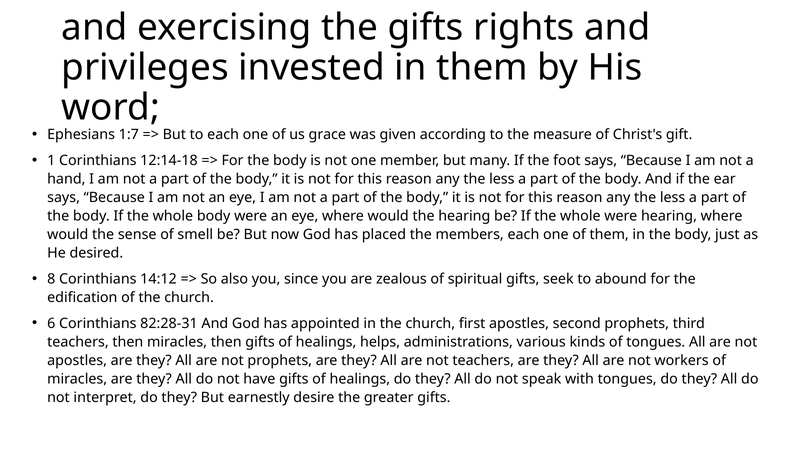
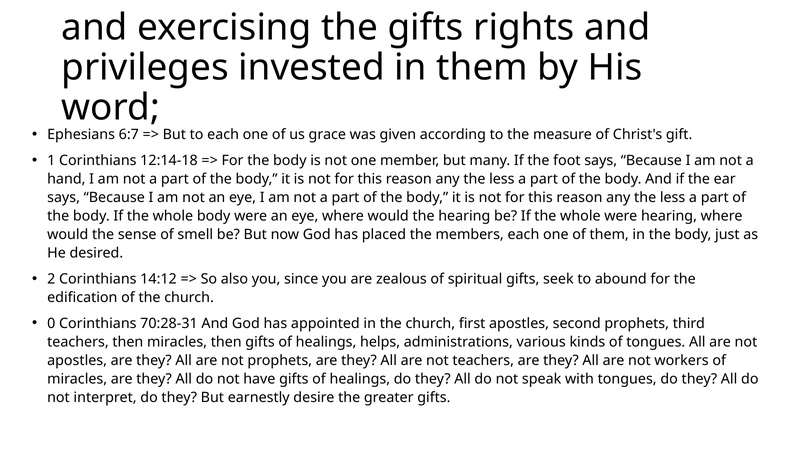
1:7: 1:7 -> 6:7
8: 8 -> 2
6: 6 -> 0
82:28-31: 82:28-31 -> 70:28-31
